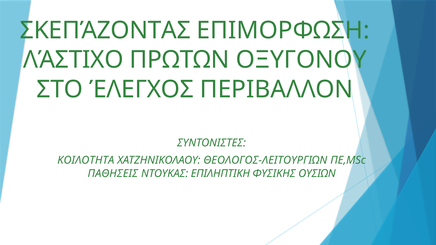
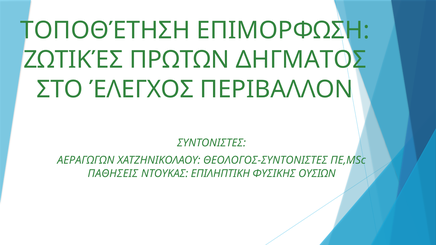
ΣΚΕΠΆΖΟΝΤΑΣ: ΣΚΕΠΆΖΟΝΤΑΣ -> ΤΟΠΟΘΈΤΗΣΗ
ΛΆΣΤΙΧΟ: ΛΆΣΤΙΧΟ -> ΖΩΤΙΚΈΣ
ΟΞΥΓΟΝΟΥ: ΟΞΥΓΟΝΟΥ -> ΔΗΓΜΑΤΟΣ
ΚΟΙΛΟΤΗΤΑ: ΚΟΙΛΟΤΗΤΑ -> ΑΕΡΑΓΩΓΩΝ
ΘΕΟΛΟΓΟΣ-ΛΕΙΤΟΥΡΓΙΩΝ: ΘΕΟΛΟΓΟΣ-ΛΕΙΤΟΥΡΓΙΩΝ -> ΘΕΟΛΟΓΟΣ-ΣΥΝΤΟΝΙΣΤΕΣ
